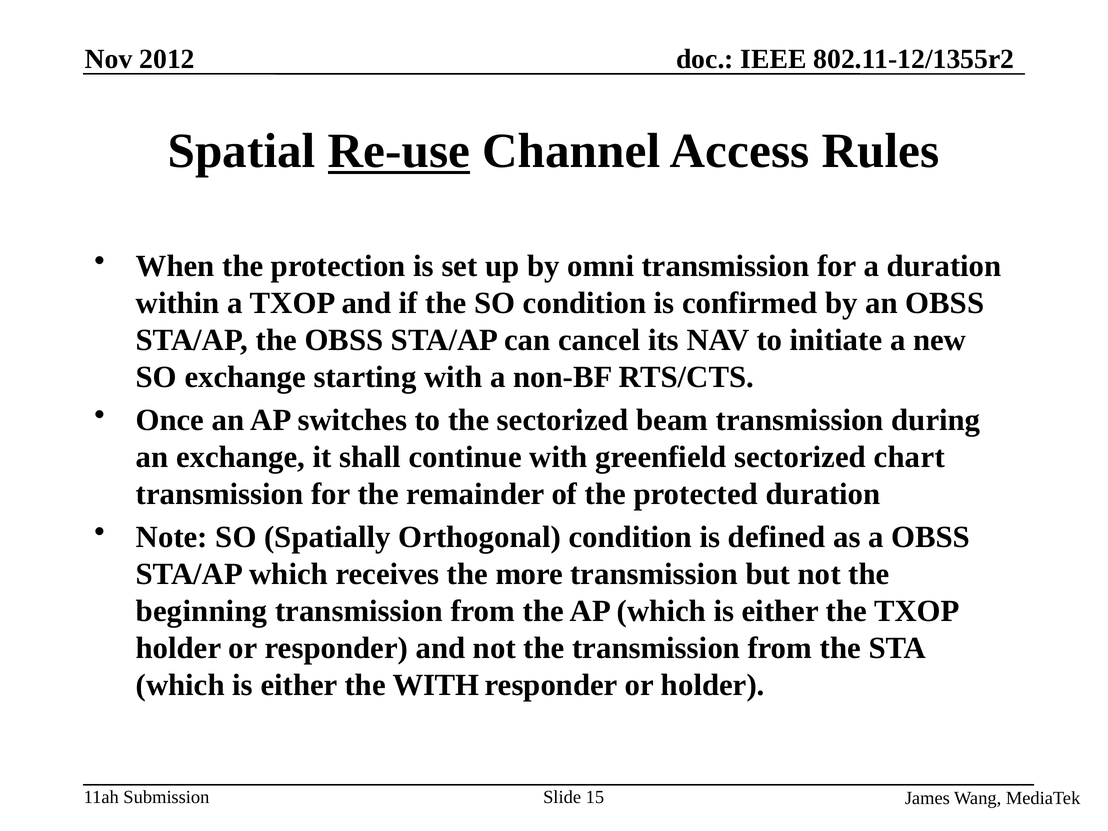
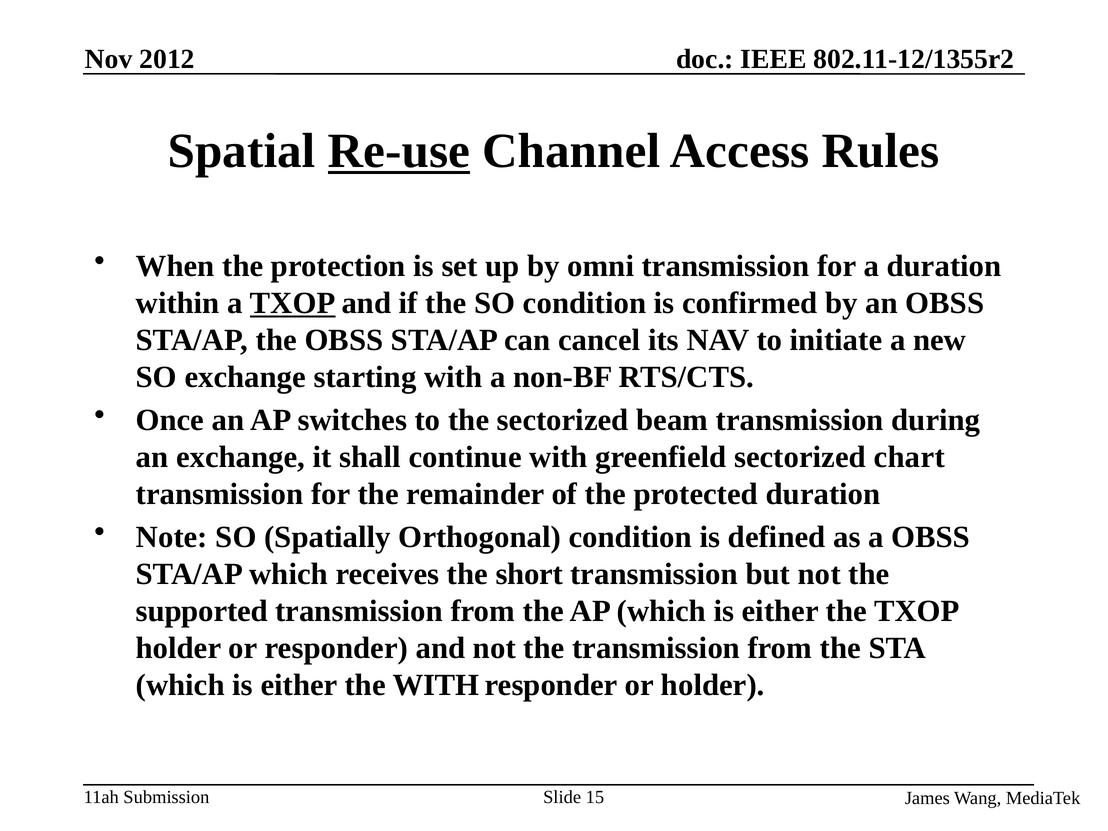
TXOP at (293, 303) underline: none -> present
more: more -> short
beginning: beginning -> supported
